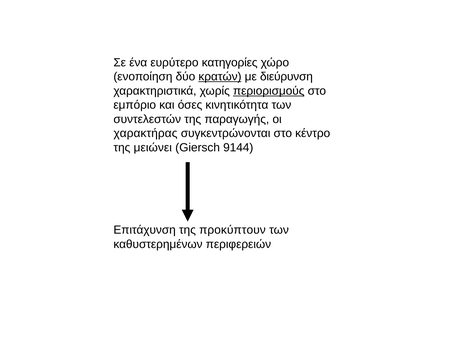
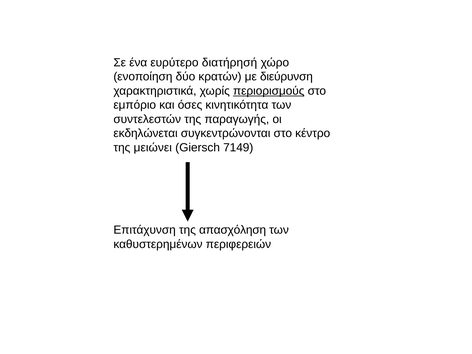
κατηγορίες: κατηγορίες -> διατήρησή
κρατών underline: present -> none
χαρακτήρας: χαρακτήρας -> εκδηλώνεται
9144: 9144 -> 7149
προκύπτουν: προκύπτουν -> απασχόληση
